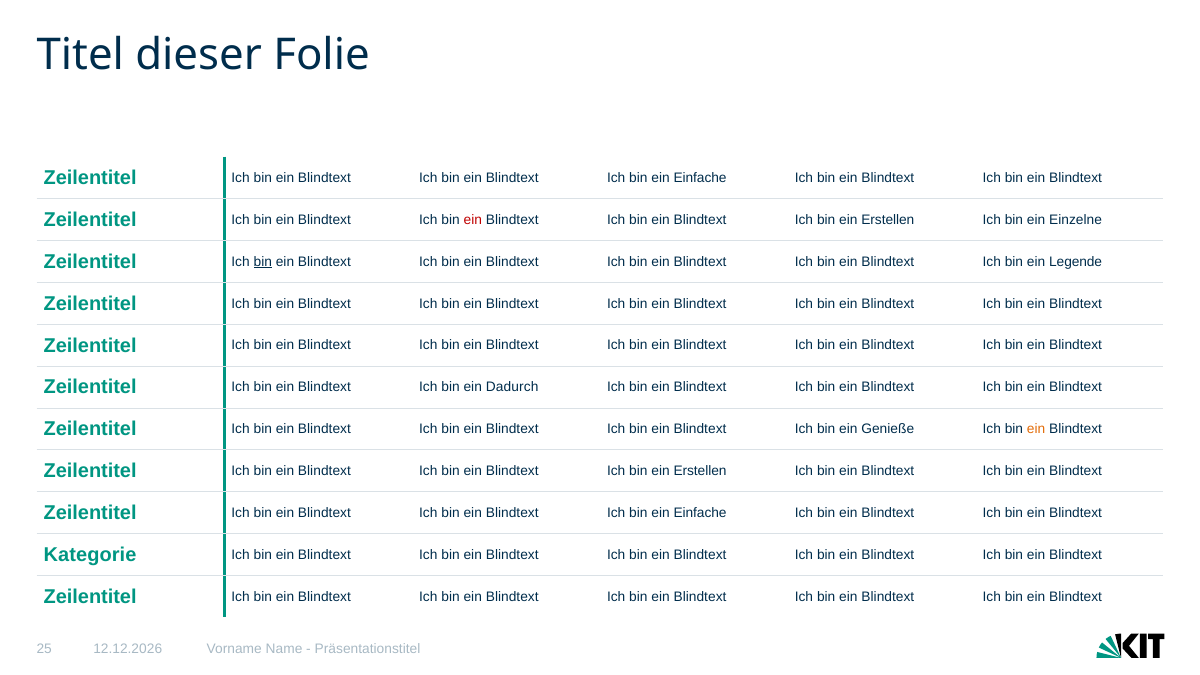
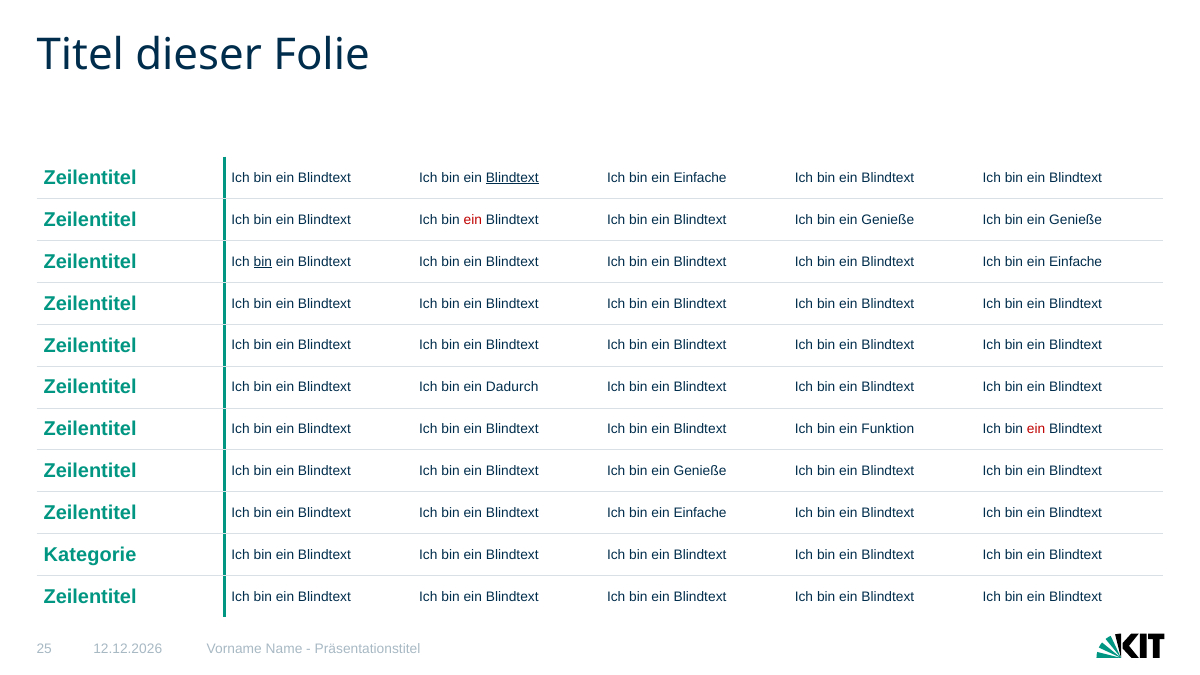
Blindtext at (512, 178) underline: none -> present
Erstellen at (888, 220): Erstellen -> Genieße
Einzelne at (1076, 220): Einzelne -> Genieße
Legende at (1076, 262): Legende -> Einfache
Genieße: Genieße -> Funktion
ein at (1036, 429) colour: orange -> red
Erstellen at (700, 471): Erstellen -> Genieße
